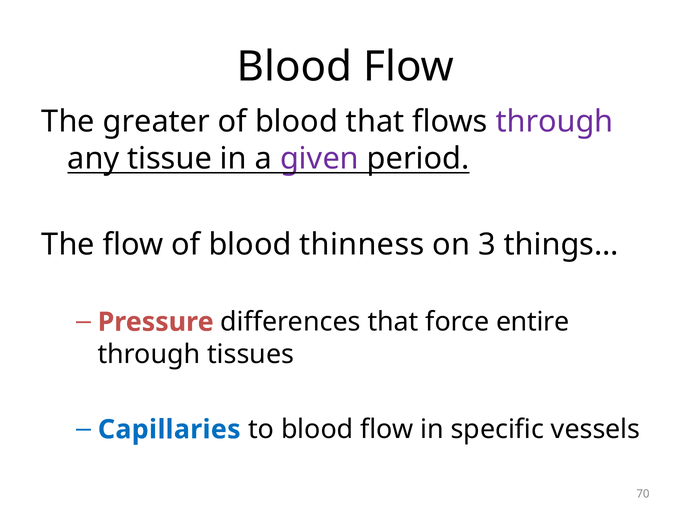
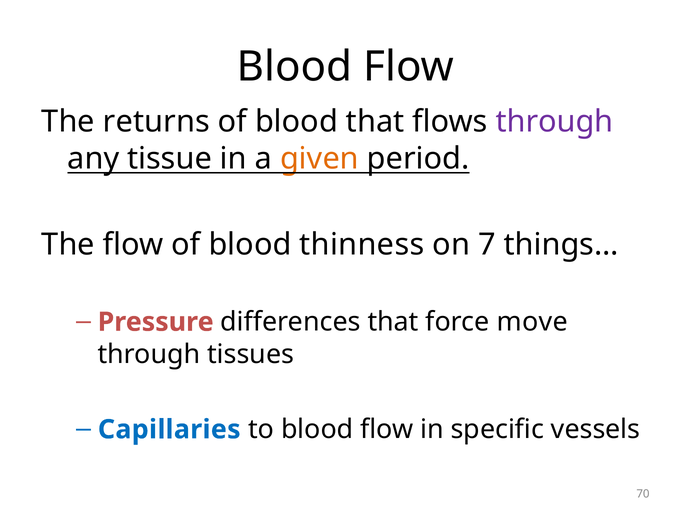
greater: greater -> returns
given colour: purple -> orange
3: 3 -> 7
entire: entire -> move
